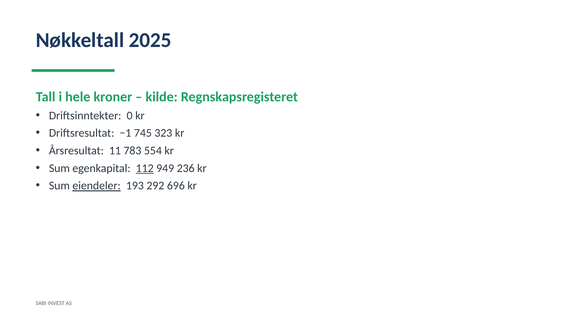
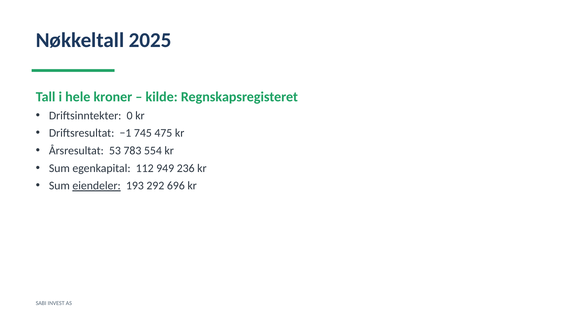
323: 323 -> 475
11: 11 -> 53
112 underline: present -> none
